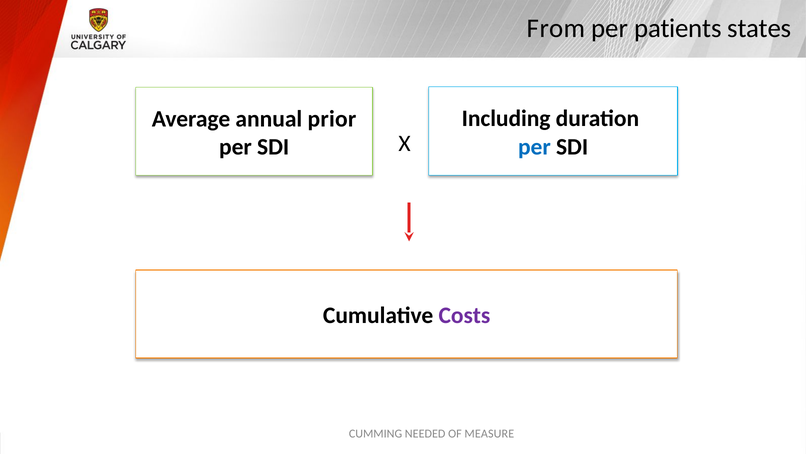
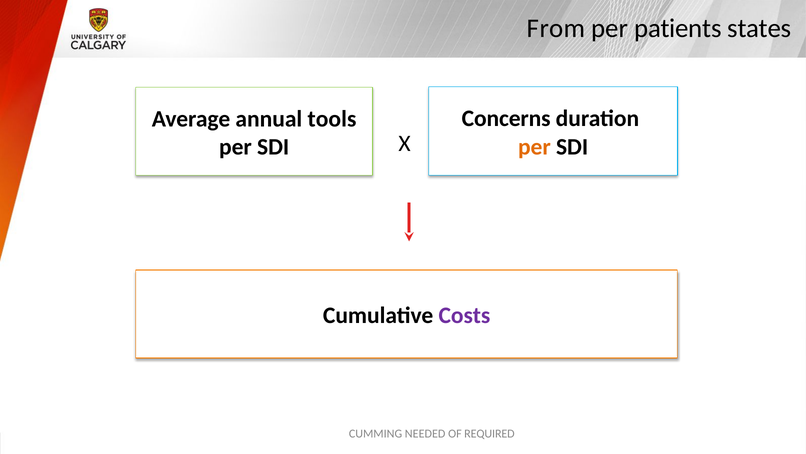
Including: Including -> Concerns
prior: prior -> tools
per at (534, 147) colour: blue -> orange
MEASURE: MEASURE -> REQUIRED
